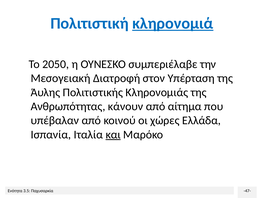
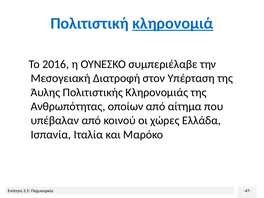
2050: 2050 -> 2016
κάνουν: κάνουν -> οποίων
και underline: present -> none
